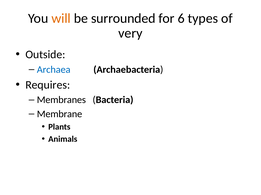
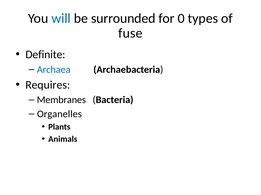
will colour: orange -> blue
6: 6 -> 0
very: very -> fuse
Outside: Outside -> Definite
Membrane: Membrane -> Organelles
